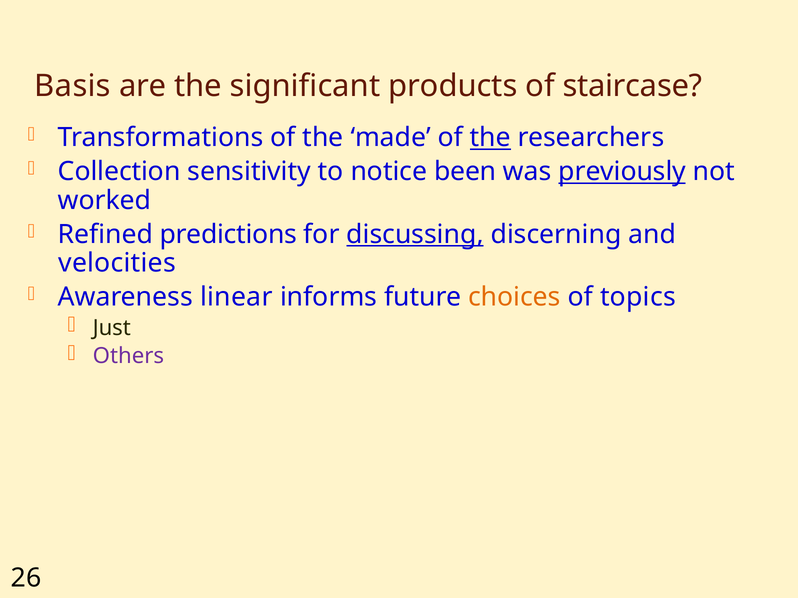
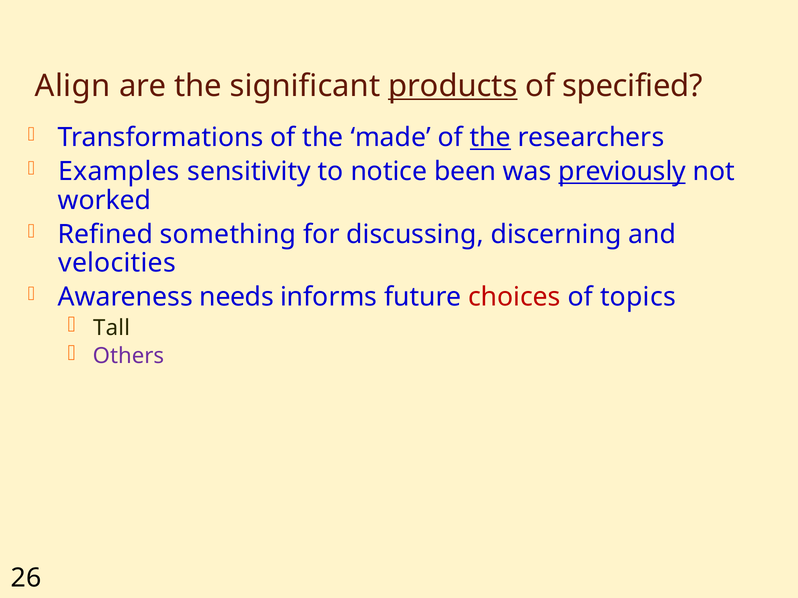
Basis: Basis -> Align
products underline: none -> present
staircase: staircase -> specified
Collection: Collection -> Examples
predictions: predictions -> something
discussing underline: present -> none
linear: linear -> needs
choices colour: orange -> red
Just: Just -> Tall
